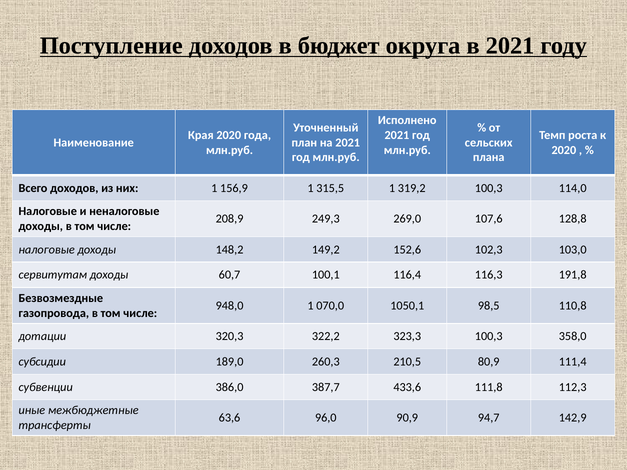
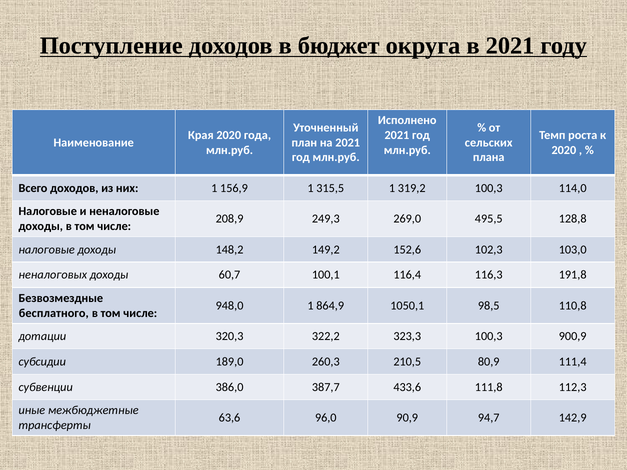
107,6: 107,6 -> 495,5
сервитутам: сервитутам -> неналоговых
070,0: 070,0 -> 864,9
газопровода: газопровода -> бесплатного
358,0: 358,0 -> 900,9
